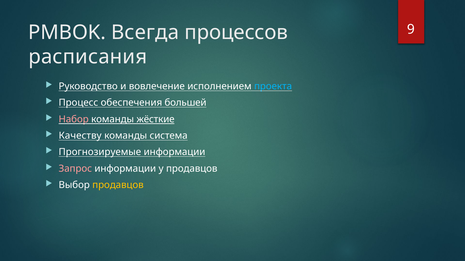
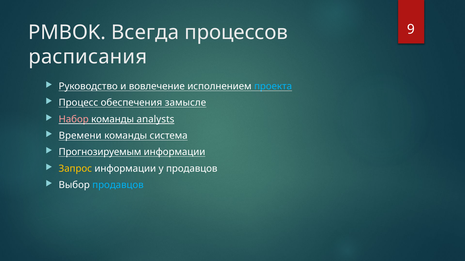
большей: большей -> замысле
жёсткие: жёсткие -> analysts
Качеству: Качеству -> Времени
Прогнозируемые: Прогнозируемые -> Прогнозируемым
Запрос colour: pink -> yellow
продавцов at (118, 185) colour: yellow -> light blue
